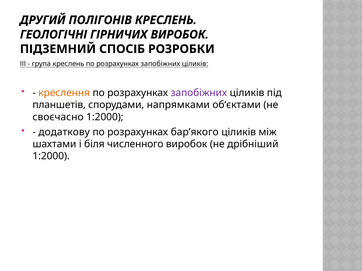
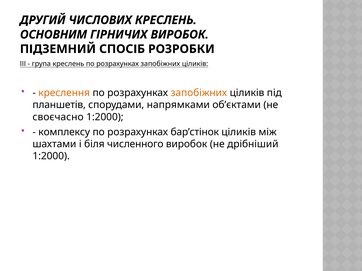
ПОЛІГОНІВ: ПОЛІГОНІВ -> ЧИСЛОВИХ
ГЕОЛОГІЧНІ: ГЕОЛОГІЧНІ -> ОСНОВНИМ
запобіжних at (199, 93) colour: purple -> orange
додаткову: додаткову -> комплексу
бар’якого: бар’якого -> бар’стінок
